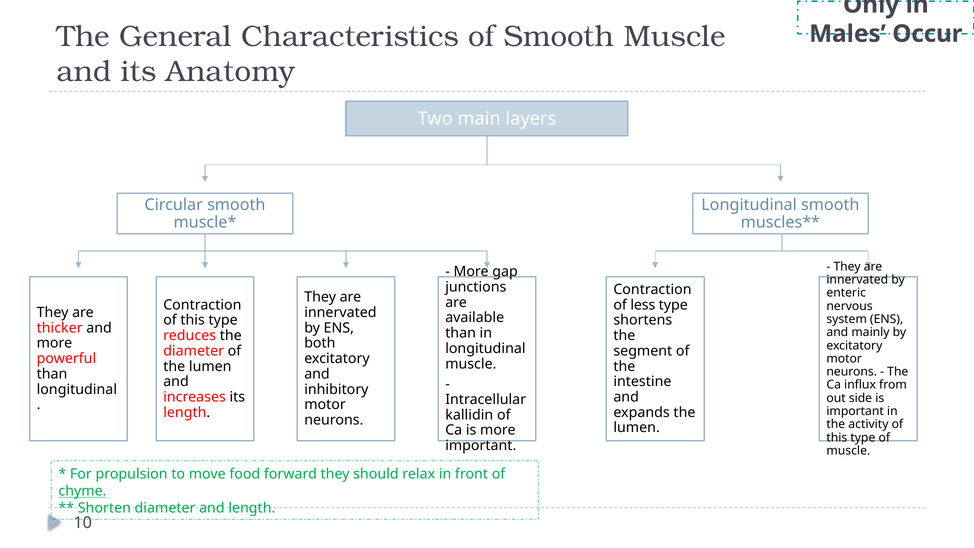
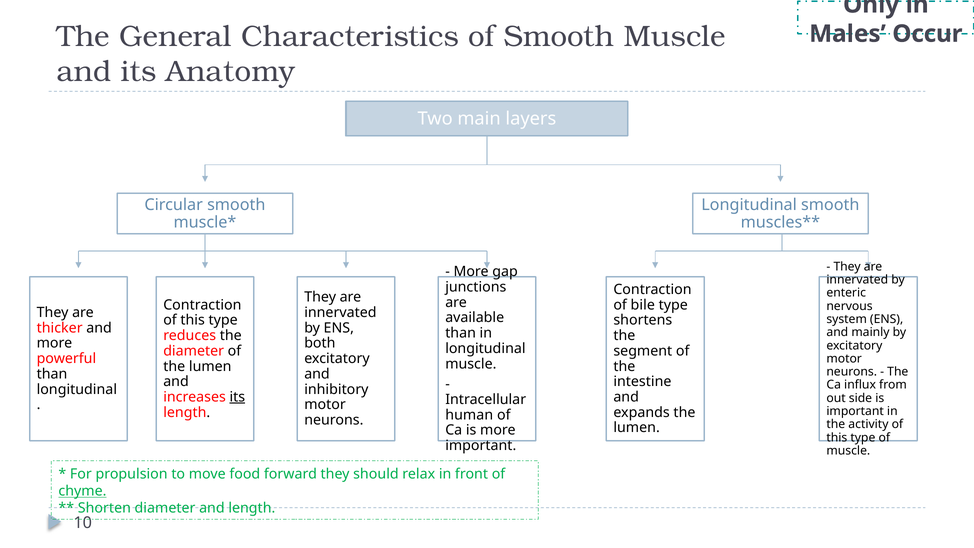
less: less -> bile
its at (237, 397) underline: none -> present
kallidin: kallidin -> human
